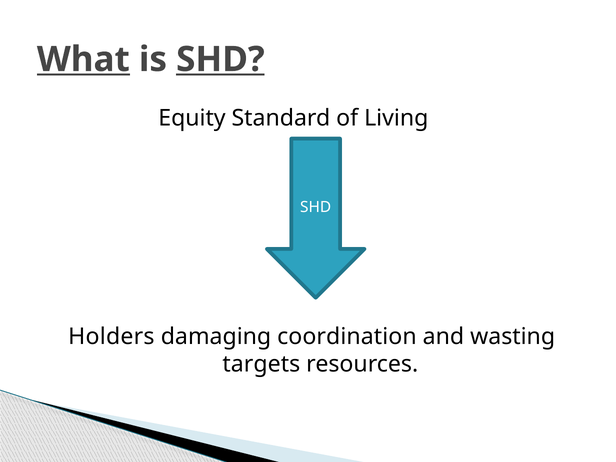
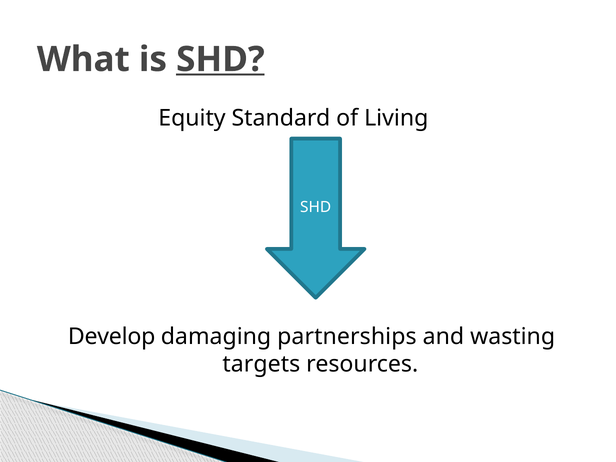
What underline: present -> none
Holders: Holders -> Develop
coordination: coordination -> partnerships
